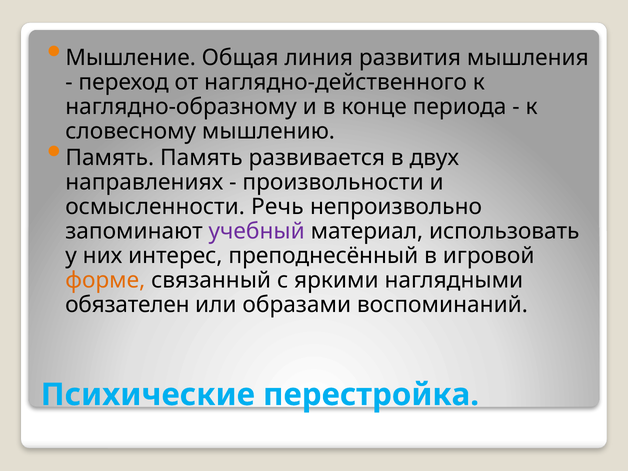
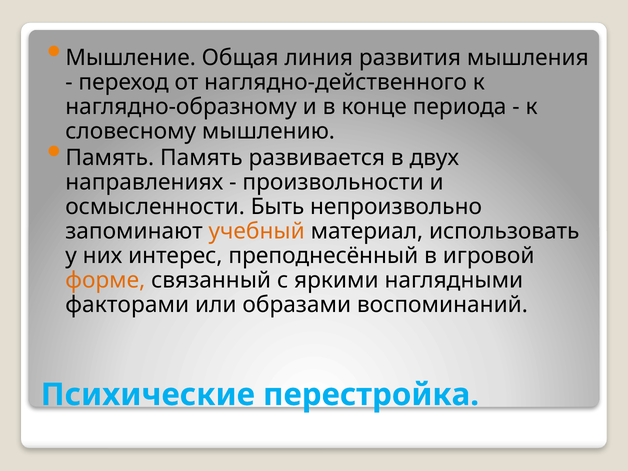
Речь: Речь -> Быть
учебный colour: purple -> orange
обязателен: обязателен -> факторами
